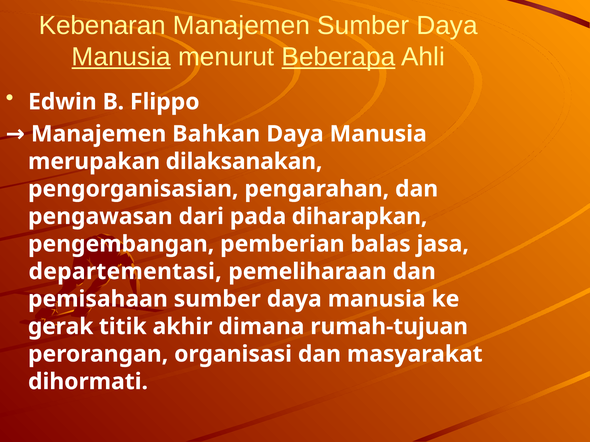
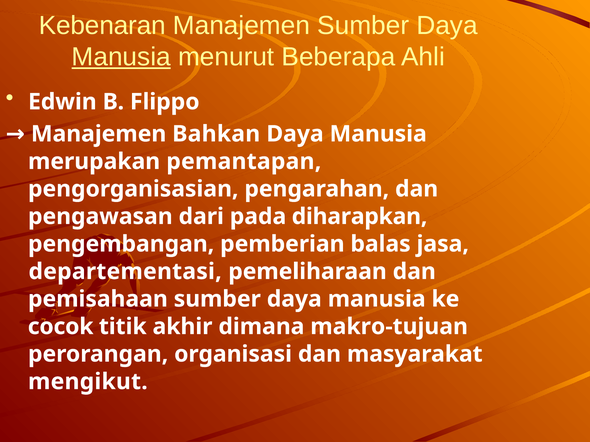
Beberapa underline: present -> none
dilaksanakan: dilaksanakan -> pemantapan
gerak: gerak -> cocok
rumah-tujuan: rumah-tujuan -> makro-tujuan
dihormati: dihormati -> mengikut
